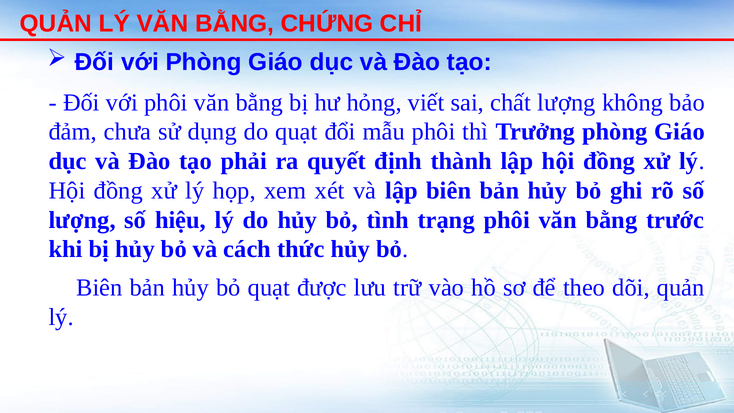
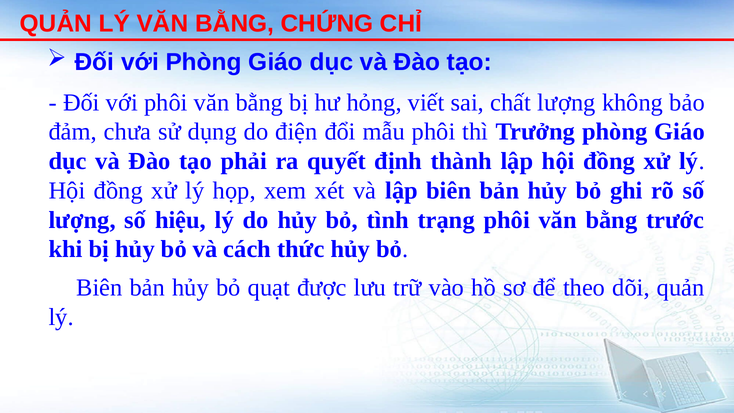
do quạt: quạt -> điện
